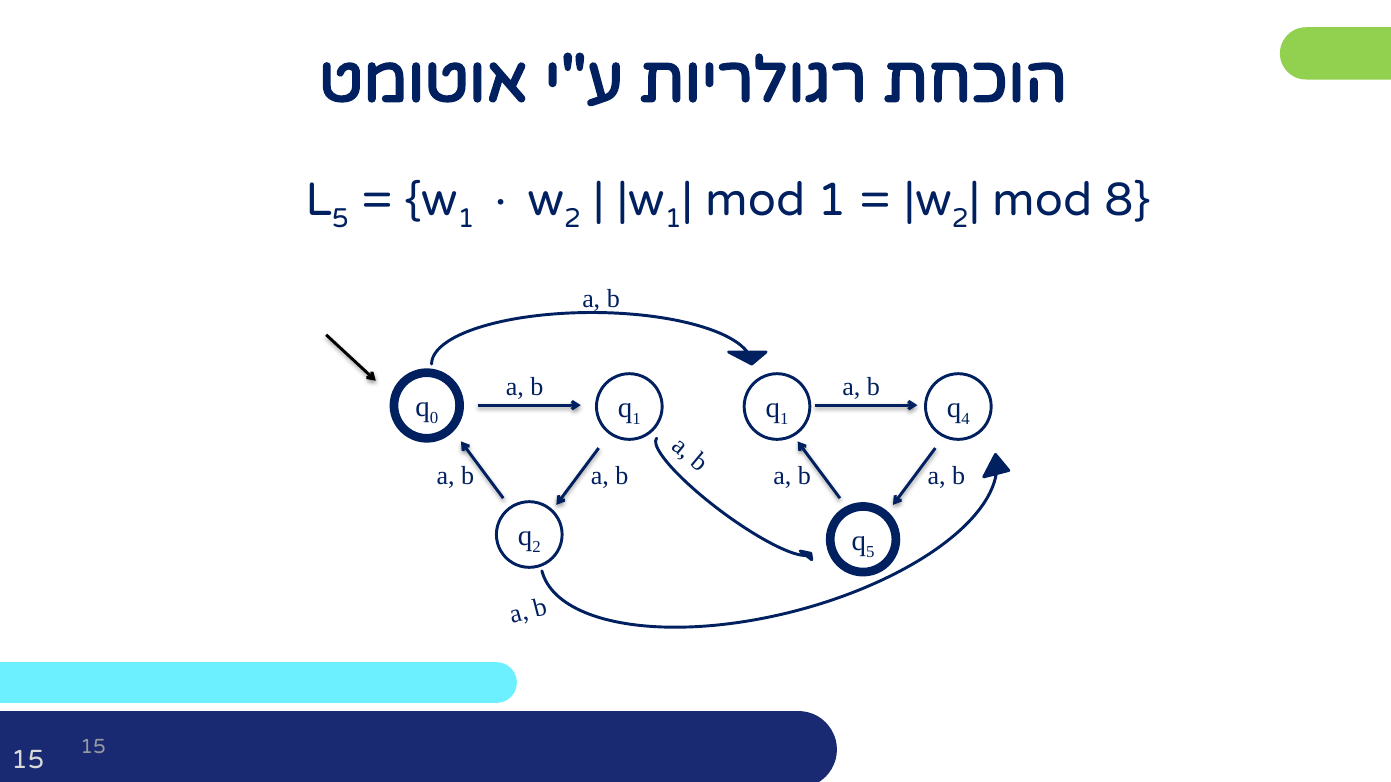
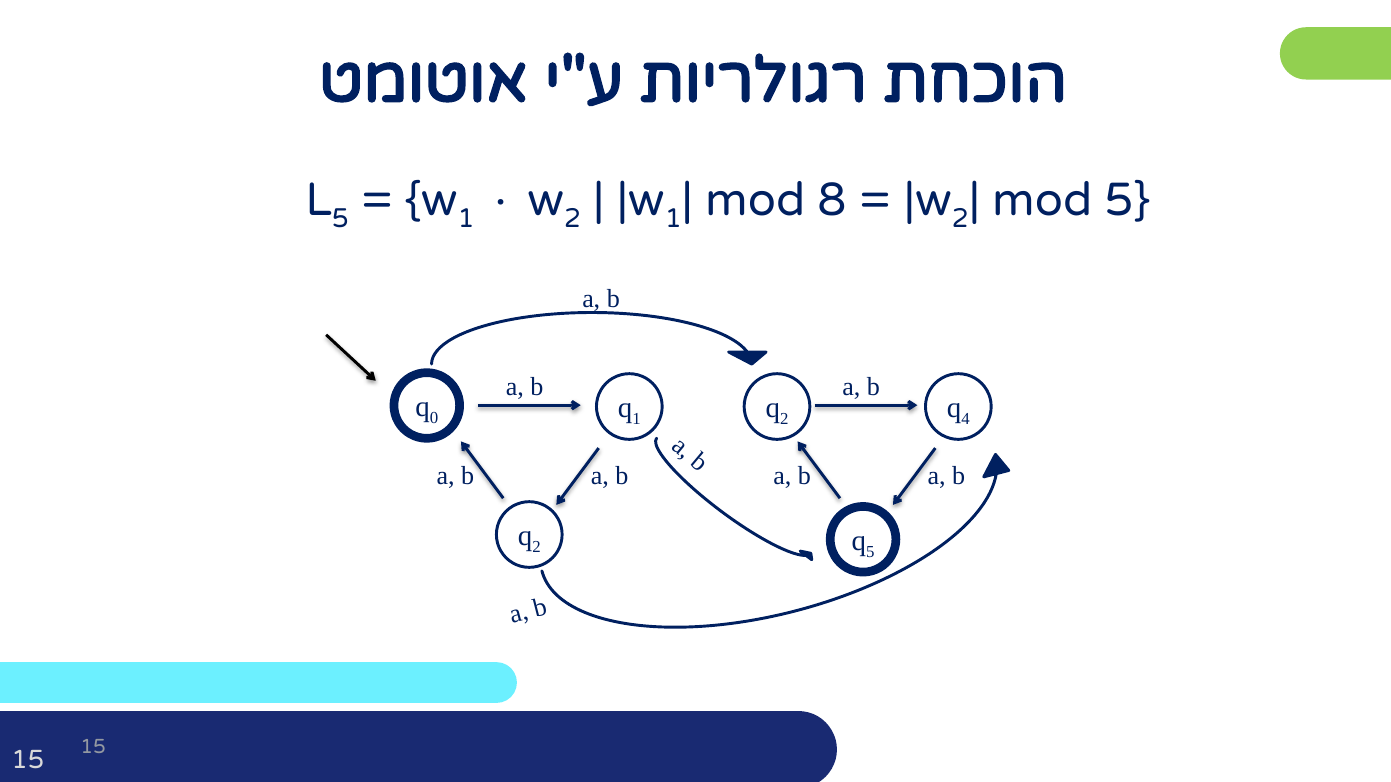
mod 1: 1 -> 8
mod 8: 8 -> 5
1 at (784, 419): 1 -> 2
